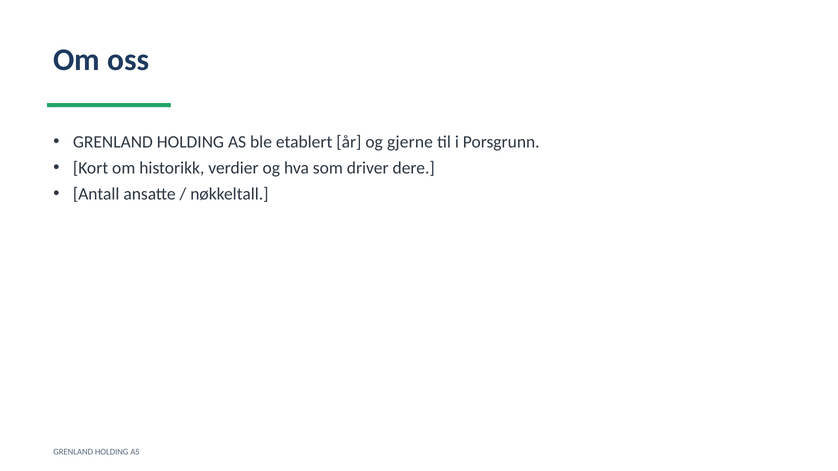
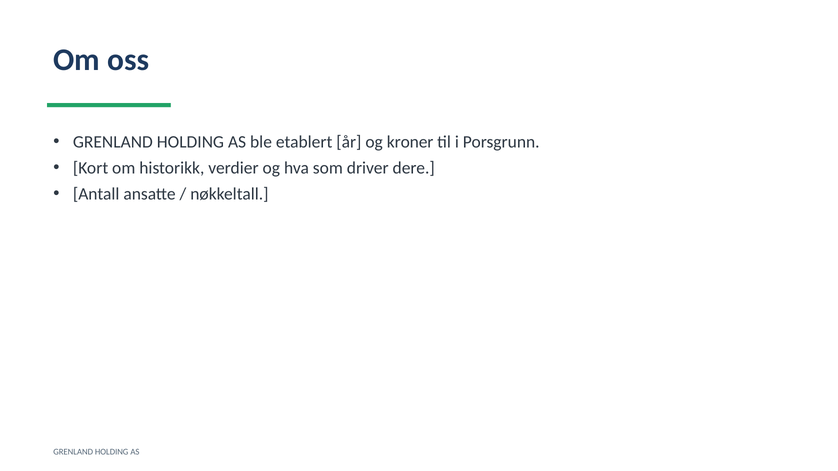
gjerne: gjerne -> kroner
